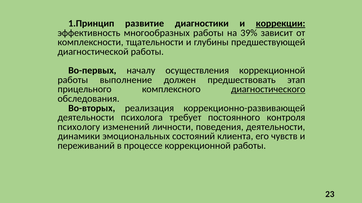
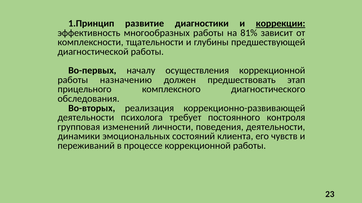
39%: 39% -> 81%
выполнение: выполнение -> назначению
диагностического underline: present -> none
психологу: психологу -> групповая
